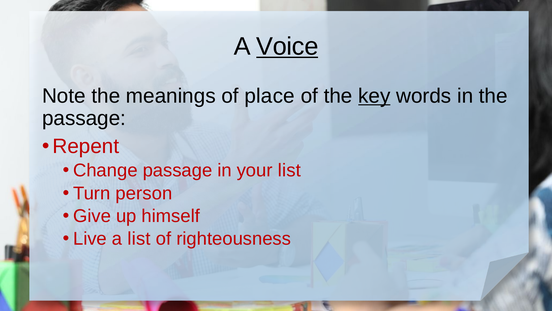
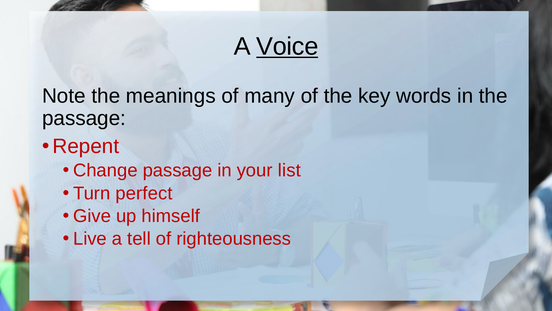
place: place -> many
key underline: present -> none
person: person -> perfect
a list: list -> tell
